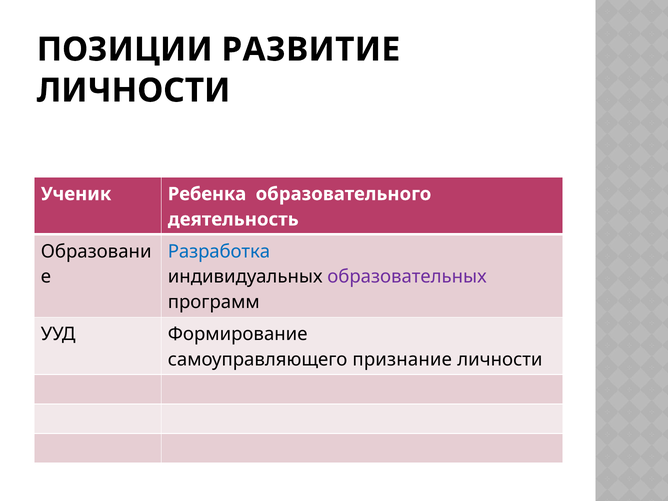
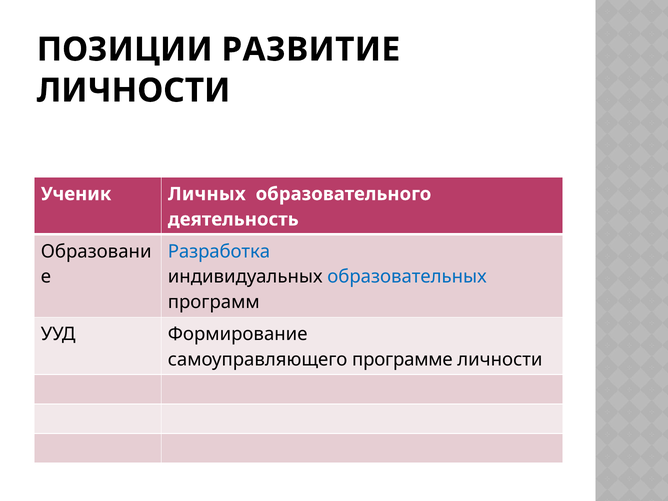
Ребенка: Ребенка -> Личных
образовательных colour: purple -> blue
признание: признание -> программе
